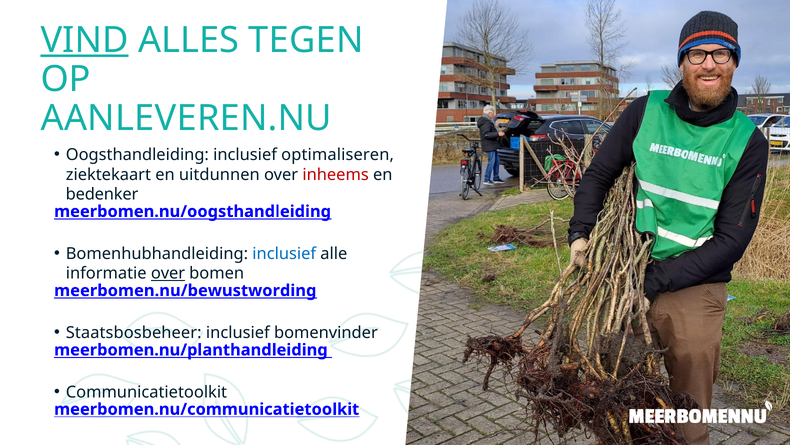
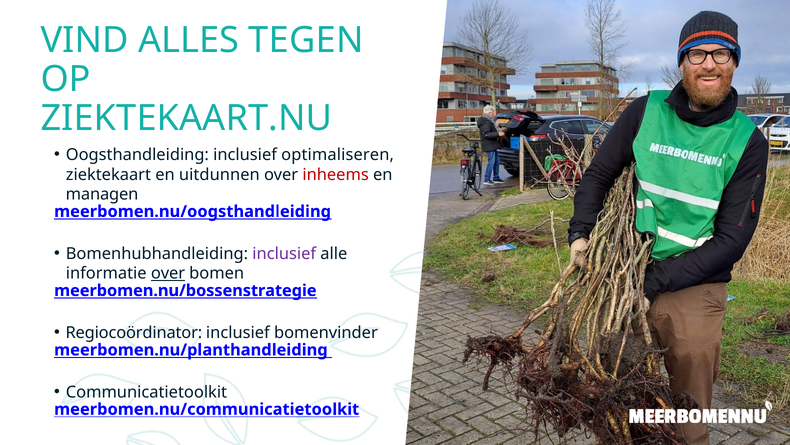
VIND underline: present -> none
AANLEVEREN.NU: AANLEVEREN.NU -> ZIEKTEKAART.NU
bedenker: bedenker -> managen
inclusief at (284, 253) colour: blue -> purple
meerbomen.nu/bewustwording: meerbomen.nu/bewustwording -> meerbomen.nu/bossenstrategie
Staatsbosbeheer: Staatsbosbeheer -> Regiocoördinator
